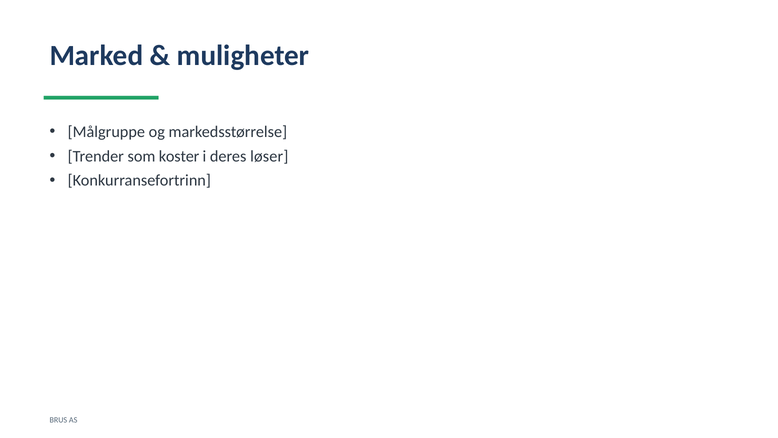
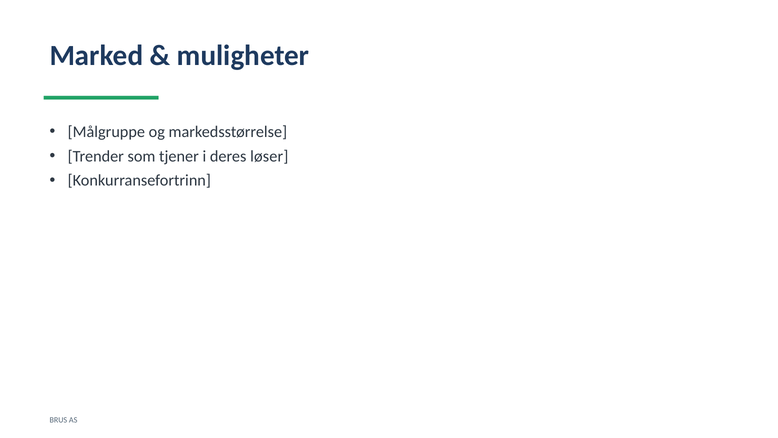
koster: koster -> tjener
